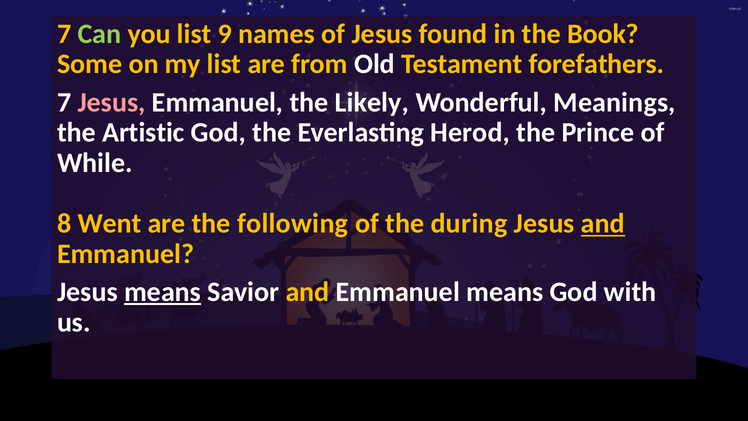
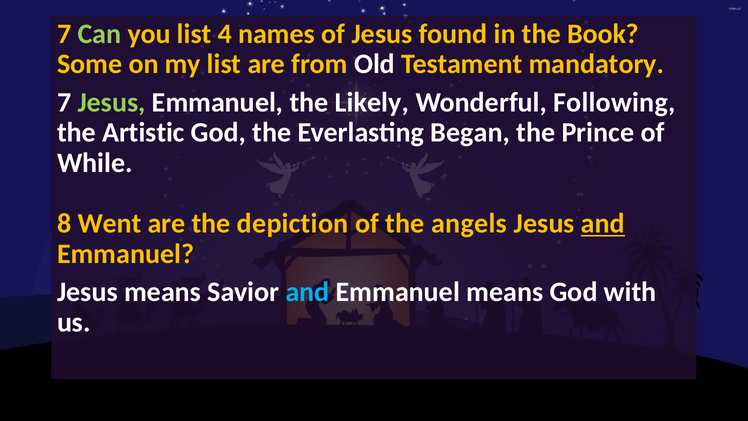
9: 9 -> 4
forefathers: forefathers -> mandatory
Jesus at (111, 102) colour: pink -> light green
Meanings: Meanings -> Following
Herod: Herod -> Began
following: following -> depiction
during: during -> angels
means at (163, 292) underline: present -> none
and at (308, 292) colour: yellow -> light blue
